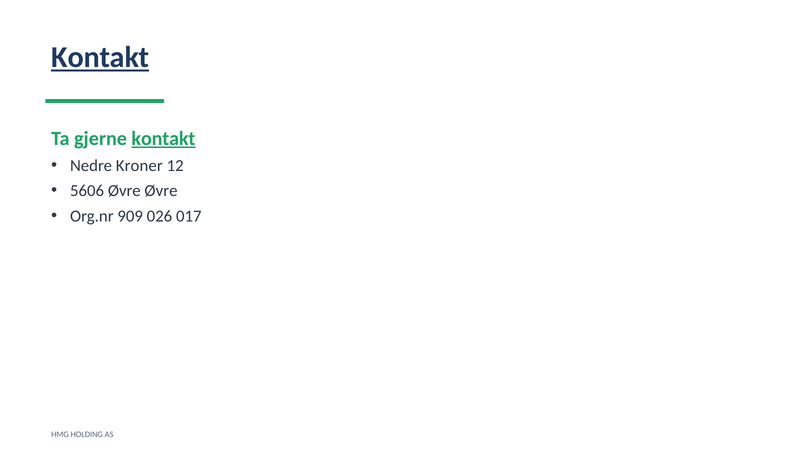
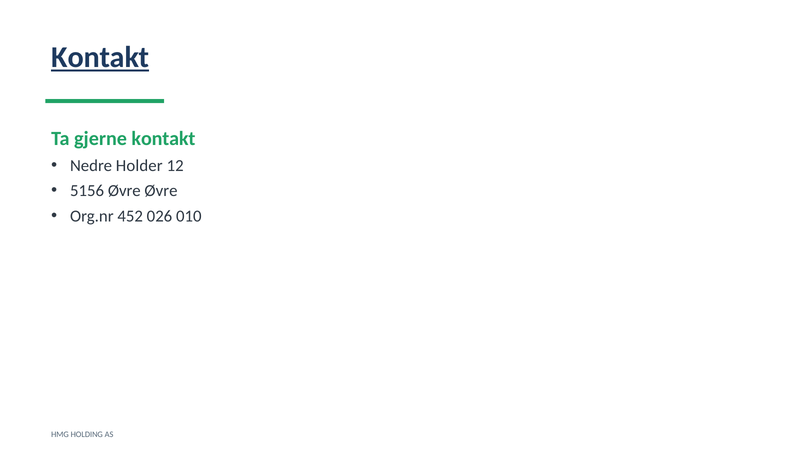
kontakt at (163, 139) underline: present -> none
Kroner: Kroner -> Holder
5606: 5606 -> 5156
909: 909 -> 452
017: 017 -> 010
